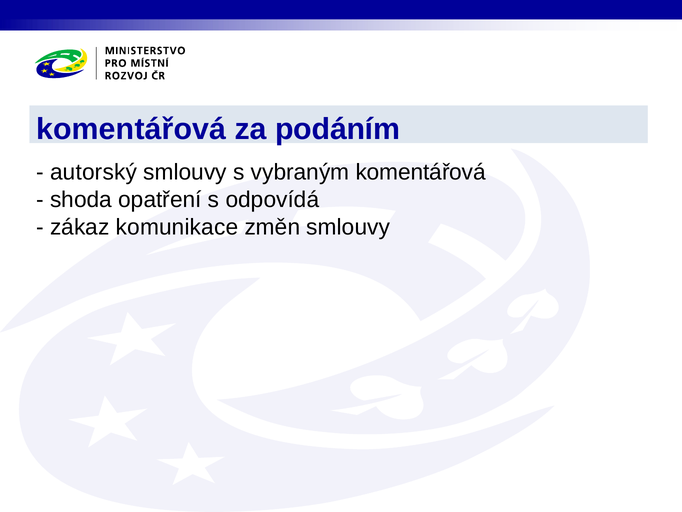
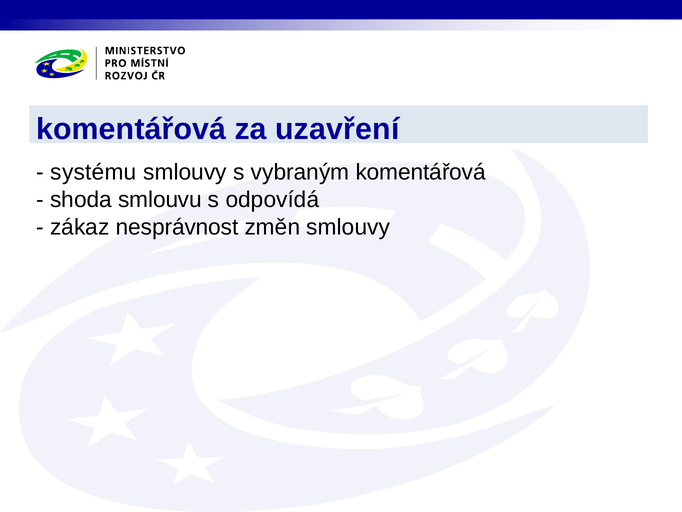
podáním: podáním -> uzavření
autorský: autorský -> systému
opatření: opatření -> smlouvu
komunikace: komunikace -> nesprávnost
